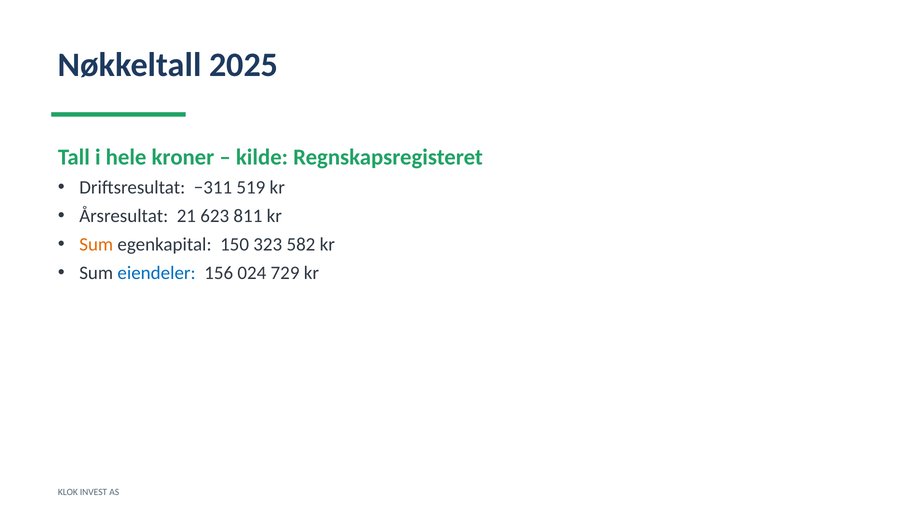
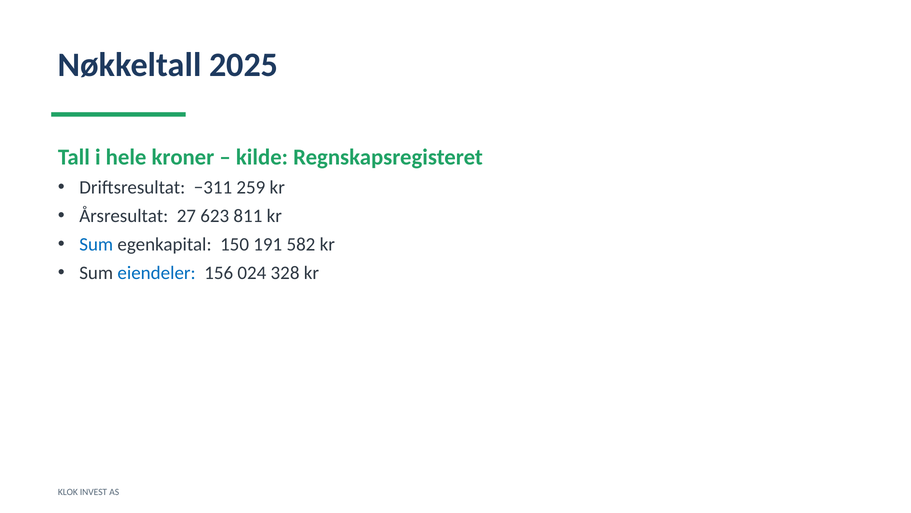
519: 519 -> 259
21: 21 -> 27
Sum at (96, 244) colour: orange -> blue
323: 323 -> 191
729: 729 -> 328
